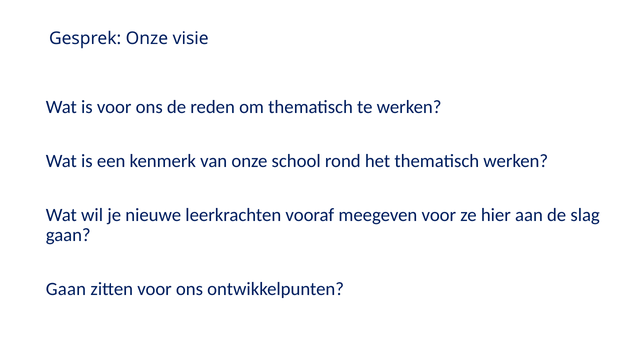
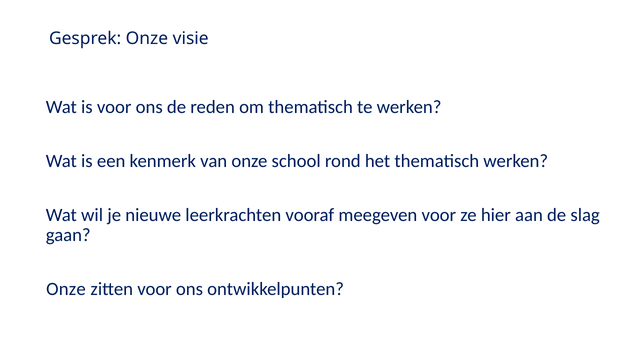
Gaan at (66, 289): Gaan -> Onze
